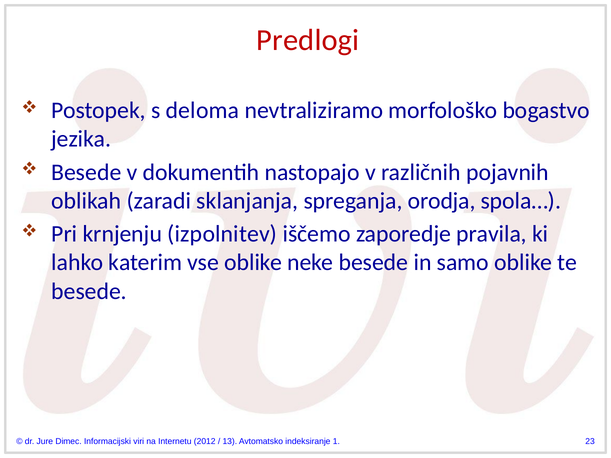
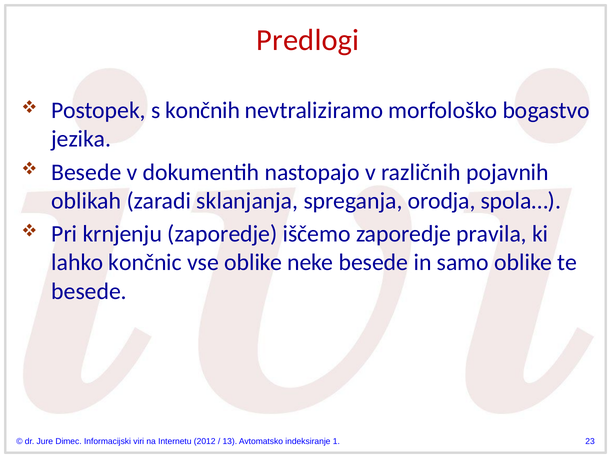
deloma: deloma -> končnih
krnjenju izpolnitev: izpolnitev -> zaporedje
katerim: katerim -> končnic
